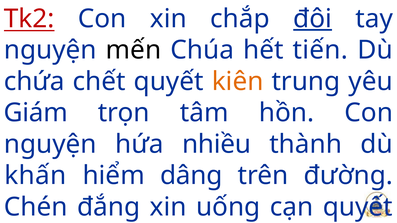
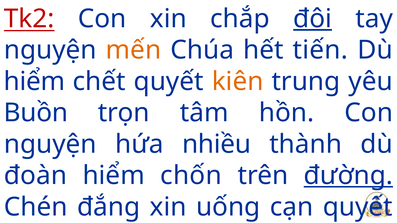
mến colour: black -> orange
chứa at (34, 82): chứa -> hiểm
Giám: Giám -> Buồn
khấn: khấn -> đoàn
dâng: dâng -> chốn
đường underline: none -> present
